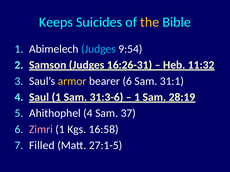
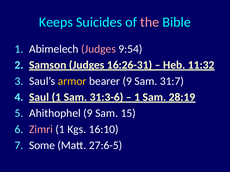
the colour: yellow -> pink
Judges at (98, 49) colour: light blue -> pink
bearer 6: 6 -> 9
31:1: 31:1 -> 31:7
Ahithophel 4: 4 -> 9
37: 37 -> 15
16:58: 16:58 -> 16:10
Filled: Filled -> Some
27:1-5: 27:1-5 -> 27:6-5
